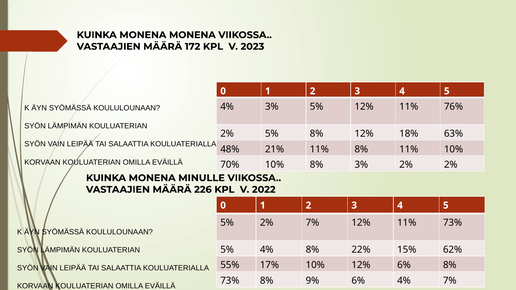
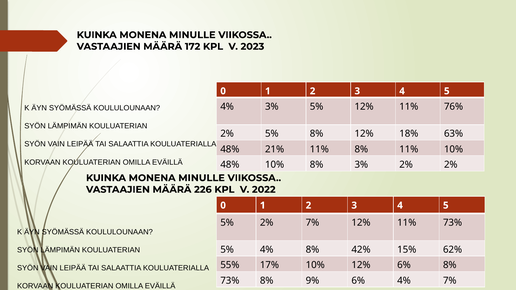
MONENA at (192, 35): MONENA -> MINULLE
70% at (230, 165): 70% -> 48%
22%: 22% -> 42%
